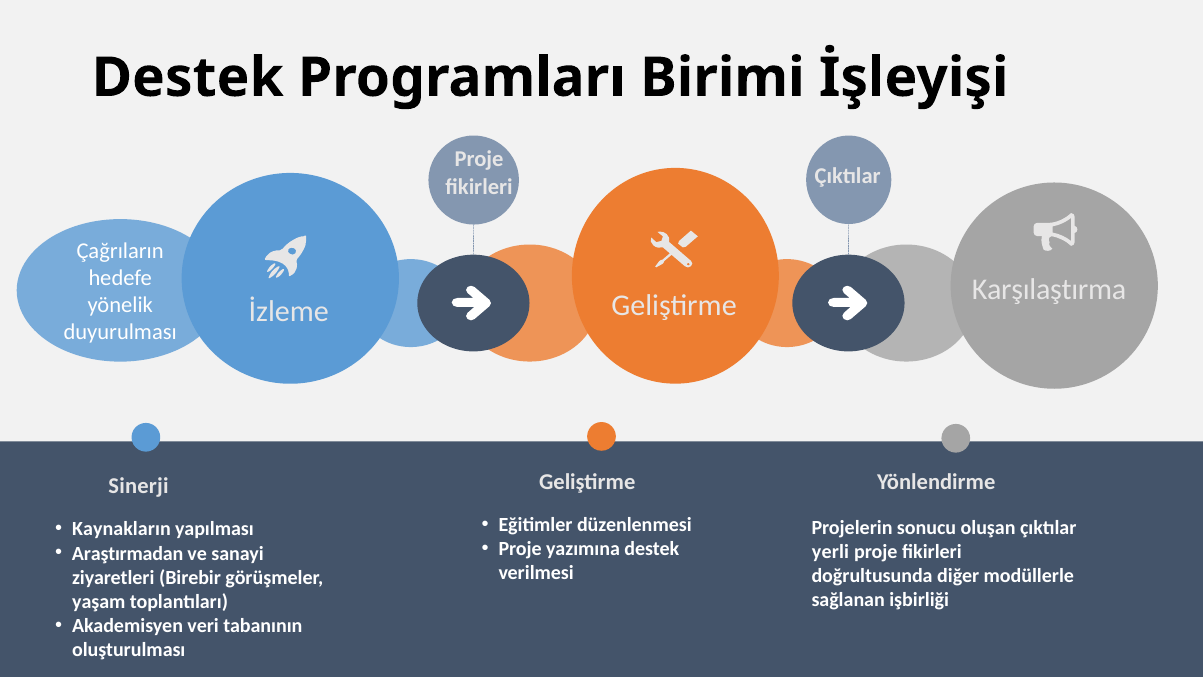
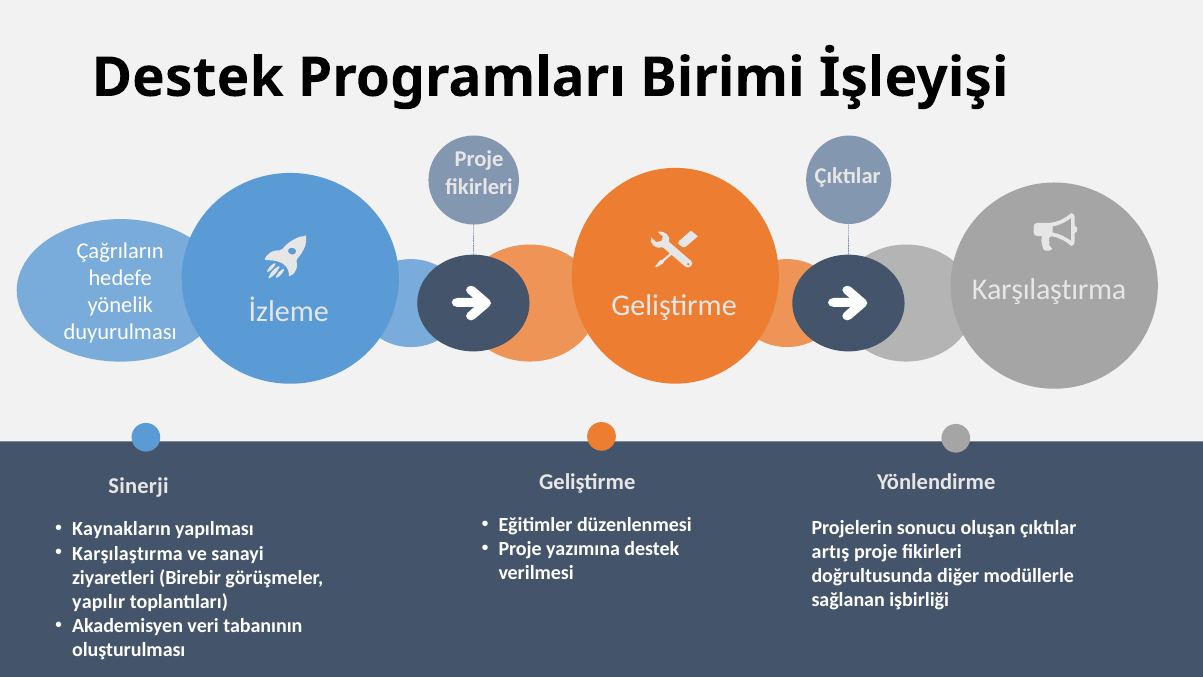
Araştırmadan at (128, 553): Araştırmadan -> Karşılaştırma
yerli: yerli -> artış
yaşam: yaşam -> yapılır
